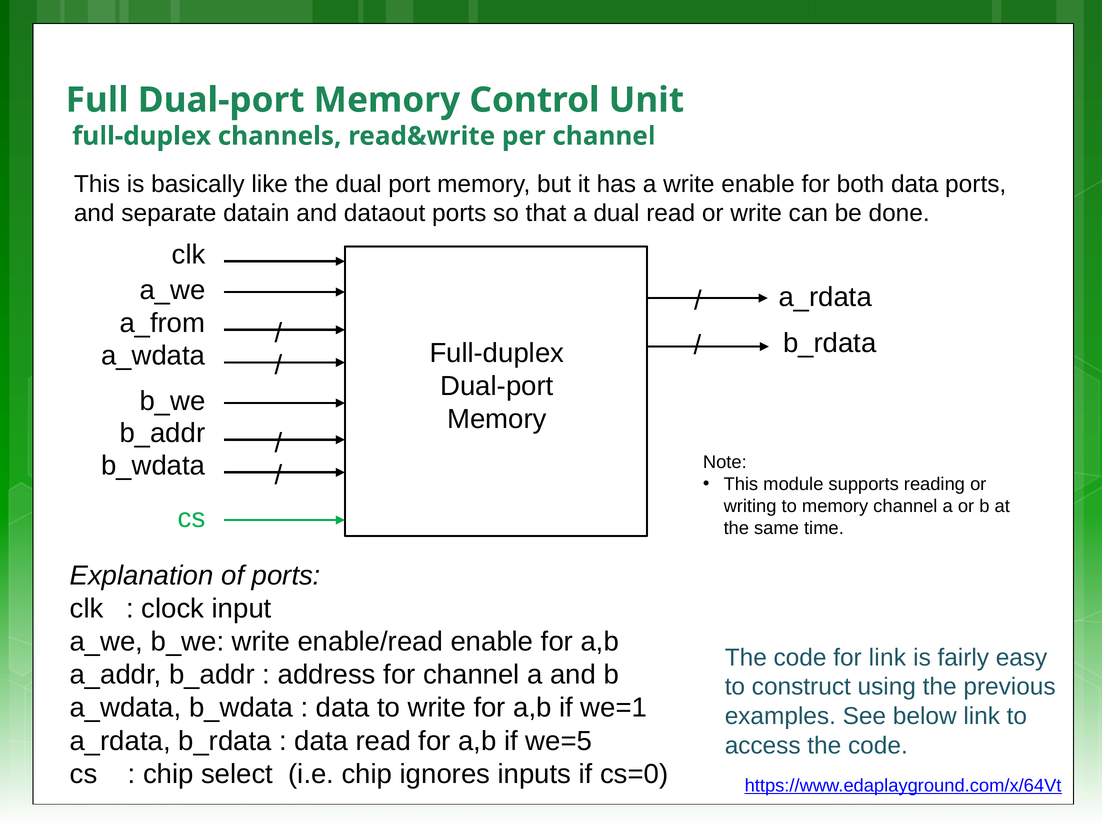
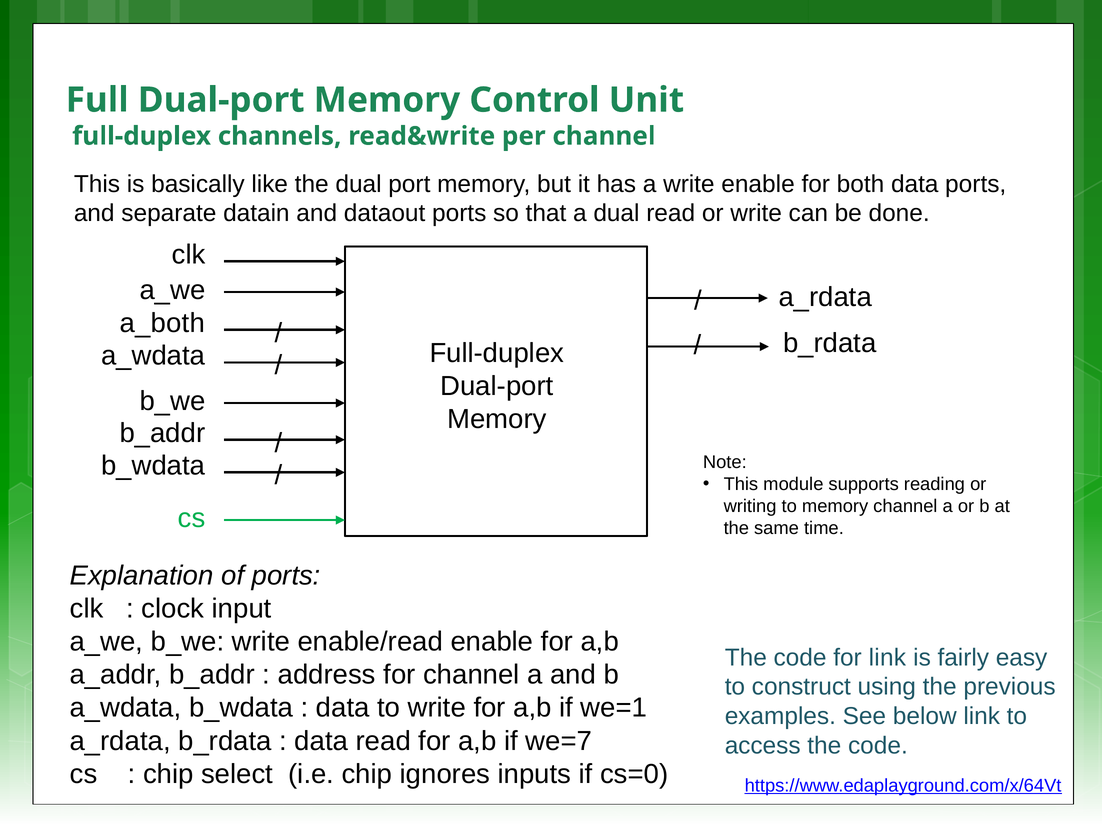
a_from: a_from -> a_both
we=5: we=5 -> we=7
